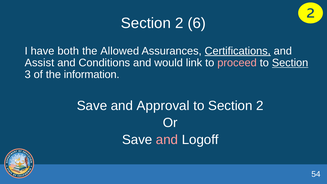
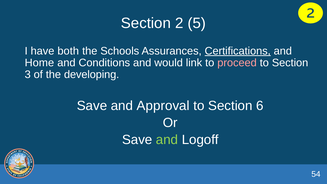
6: 6 -> 5
Allowed: Allowed -> Schools
Assist: Assist -> Home
Section at (290, 63) underline: present -> none
information: information -> developing
to Section 2: 2 -> 6
and at (167, 140) colour: pink -> light green
